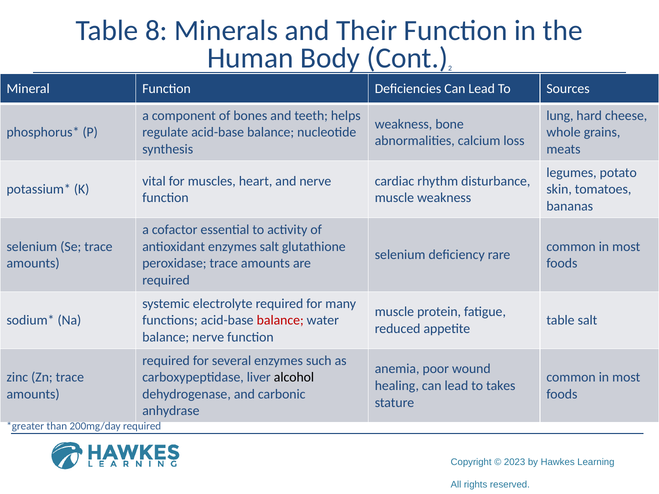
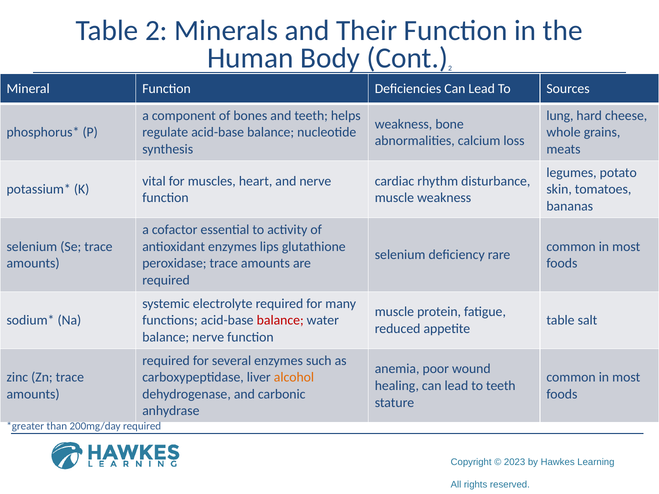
Table 8: 8 -> 2
enzymes salt: salt -> lips
alcohol colour: black -> orange
to takes: takes -> teeth
